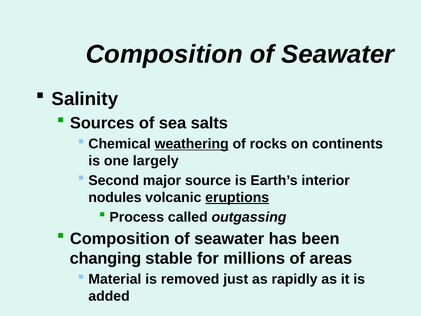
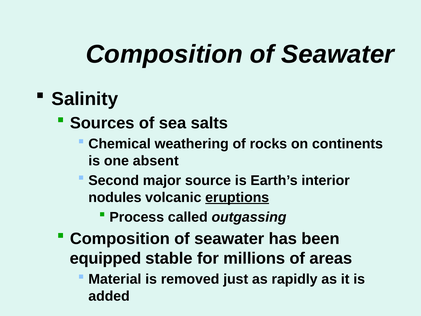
weathering underline: present -> none
largely: largely -> absent
changing: changing -> equipped
